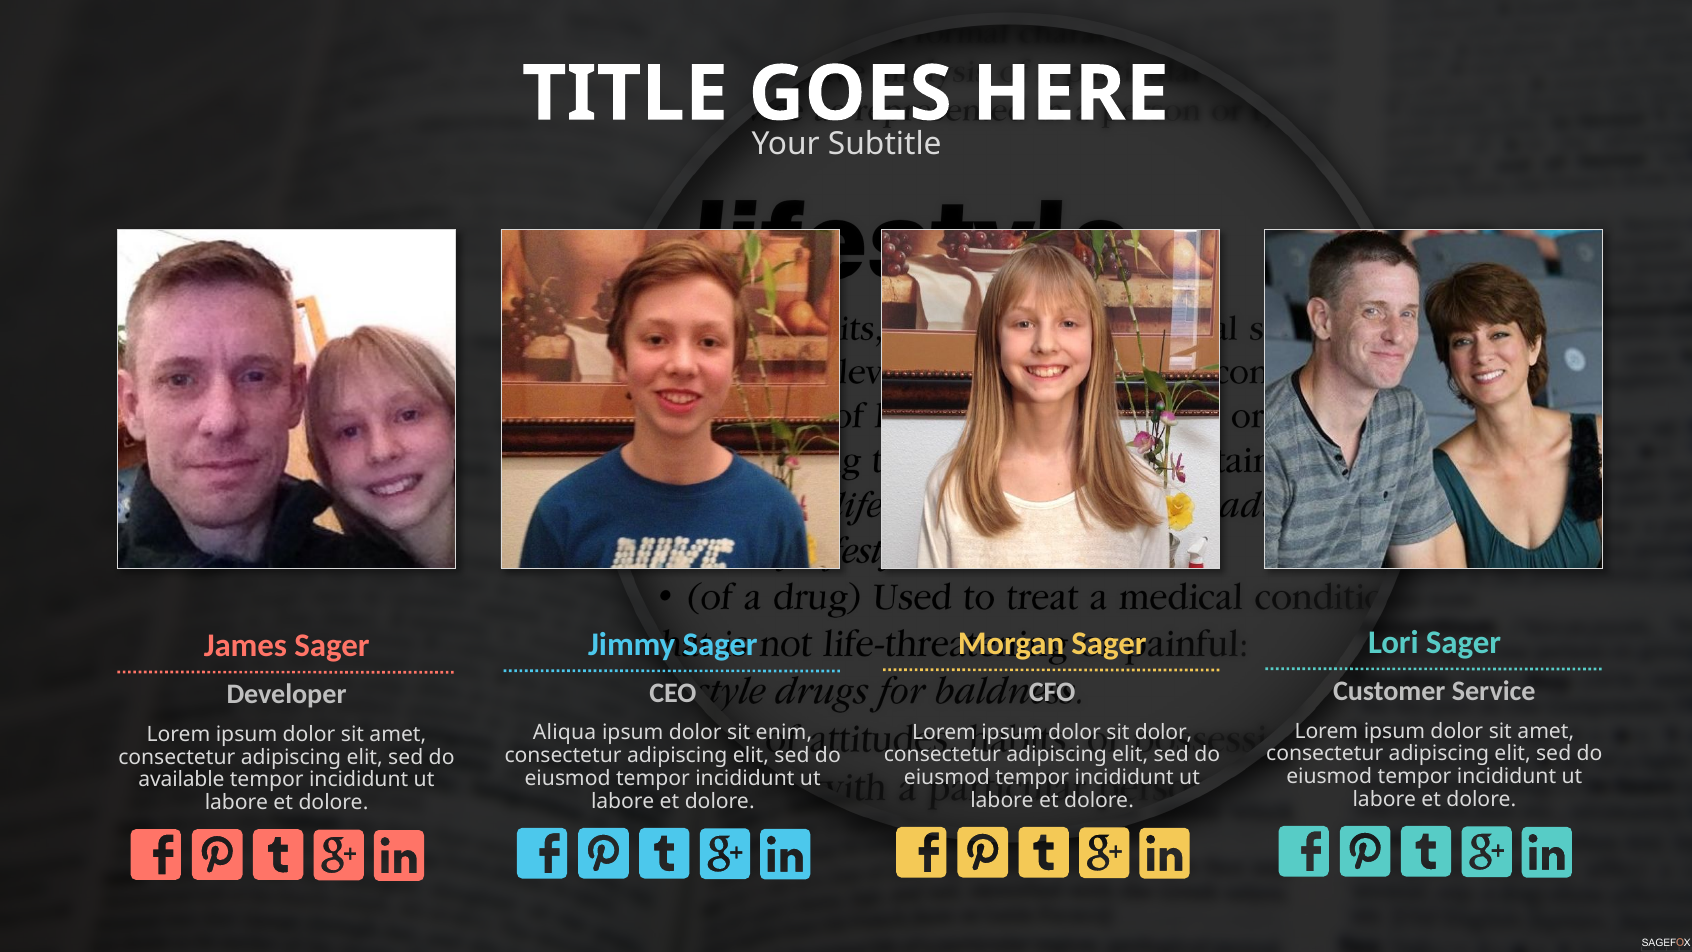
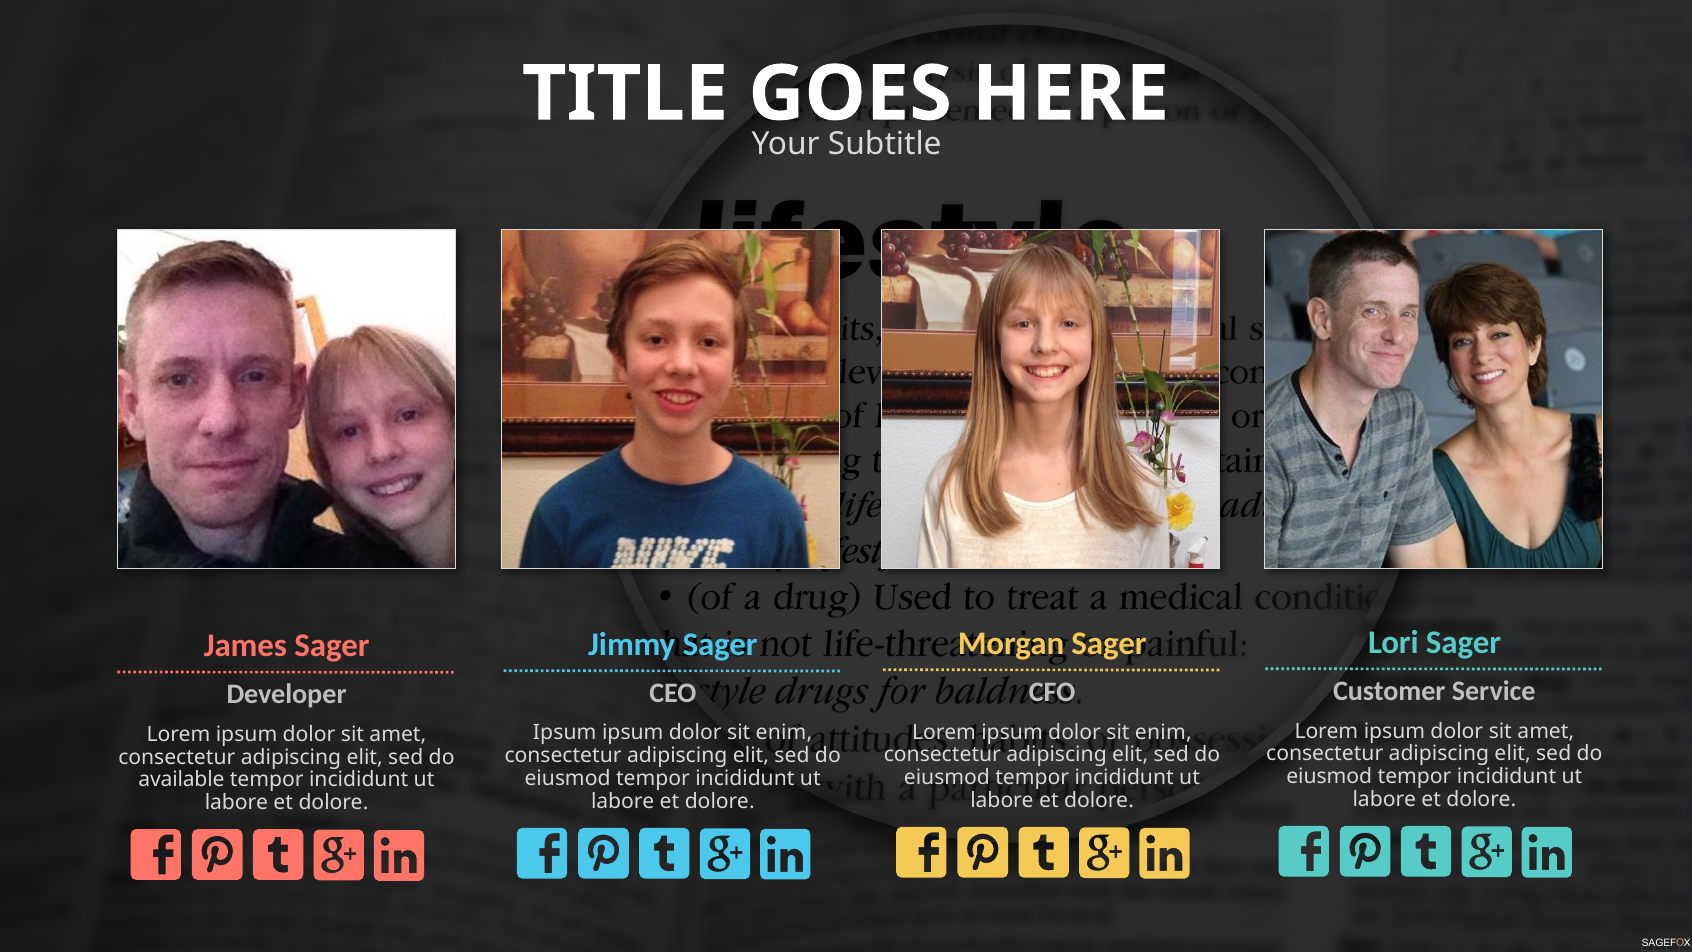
dolor at (1164, 732): dolor -> enim
Aliqua at (565, 733): Aliqua -> Ipsum
